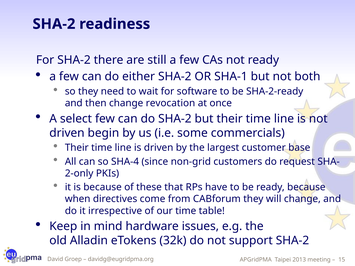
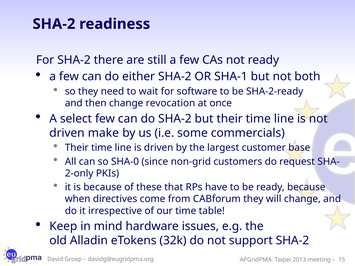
begin: begin -> make
SHA-4: SHA-4 -> SHA-0
